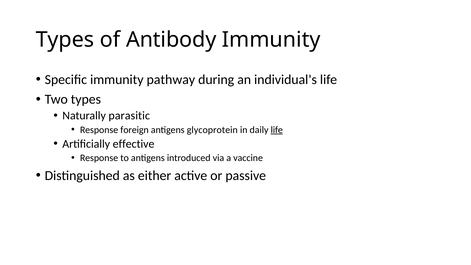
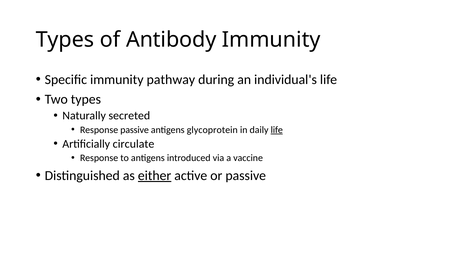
parasitic: parasitic -> secreted
Response foreign: foreign -> passive
effective: effective -> circulate
either underline: none -> present
